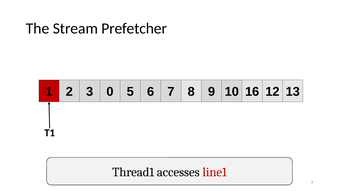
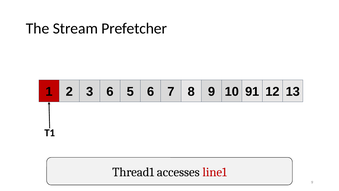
3 0: 0 -> 6
16: 16 -> 91
